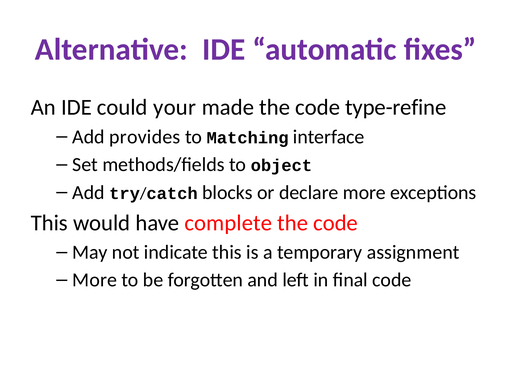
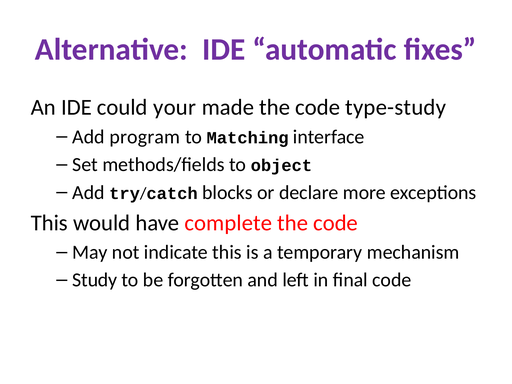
type-refine: type-refine -> type-study
provides: provides -> program
assignment: assignment -> mechanism
More at (95, 280): More -> Study
